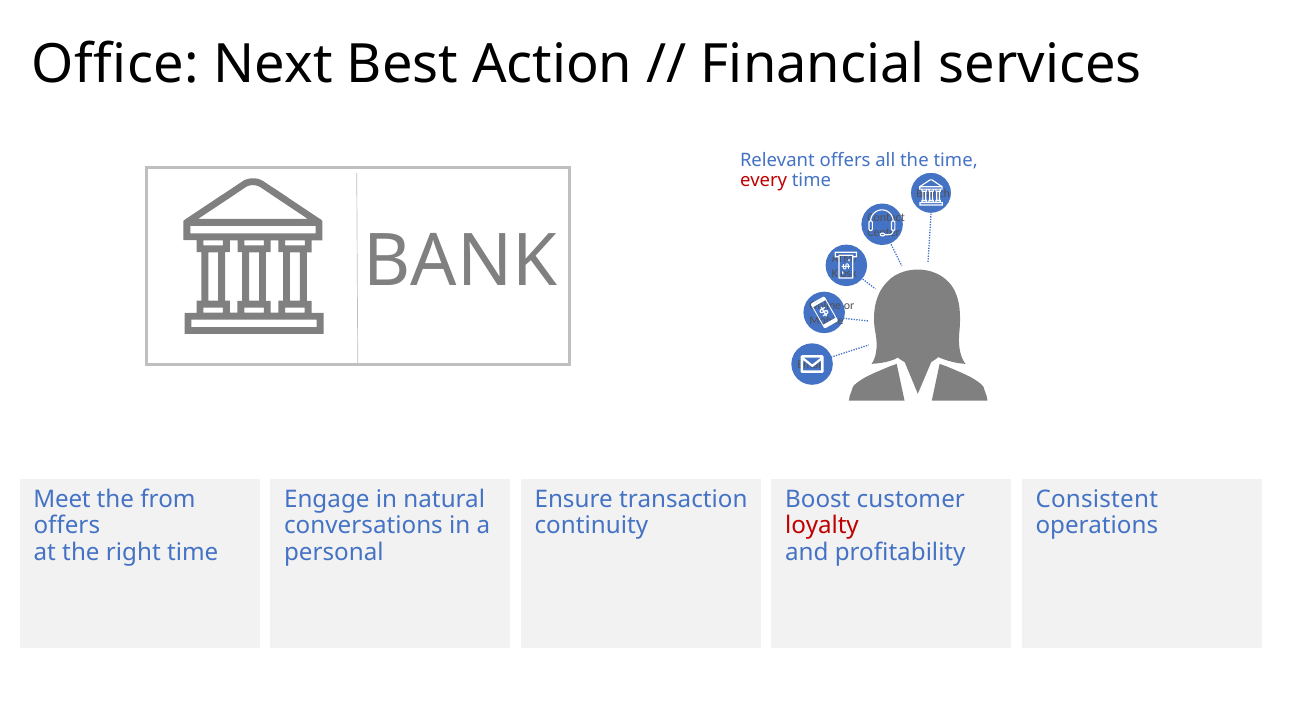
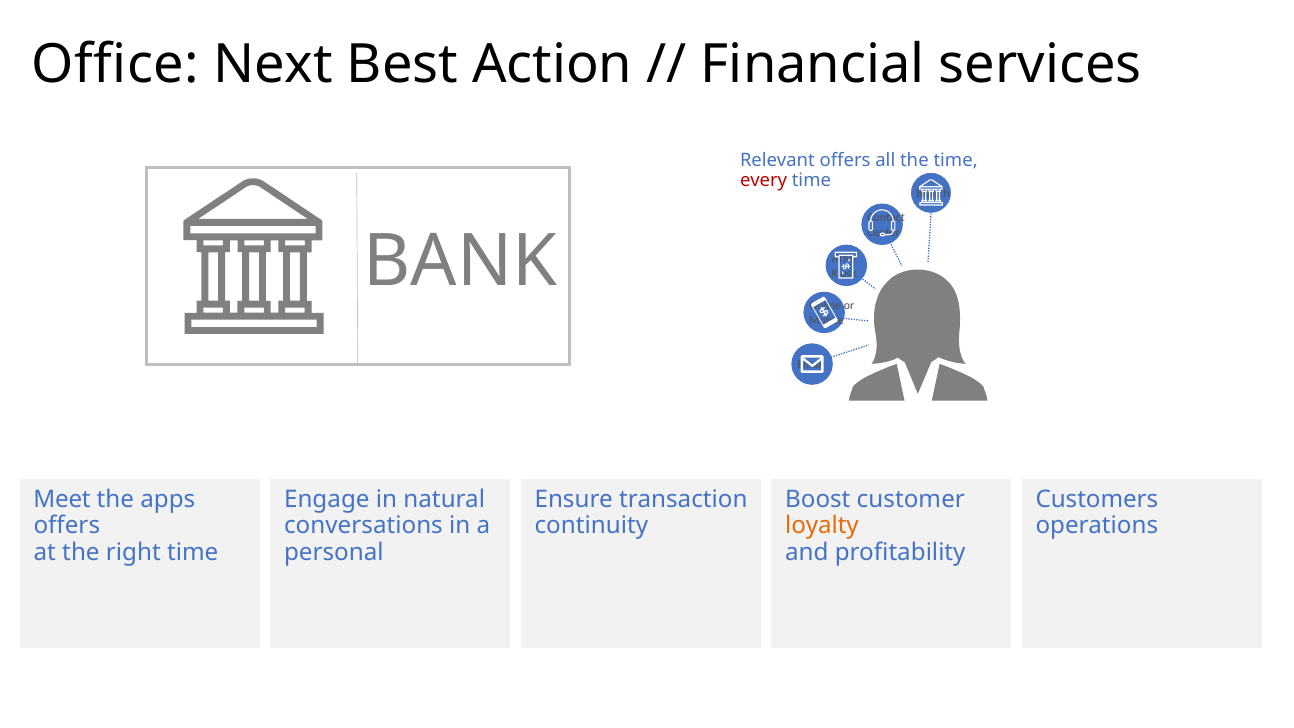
from: from -> apps
Consistent: Consistent -> Customers
loyalty colour: red -> orange
